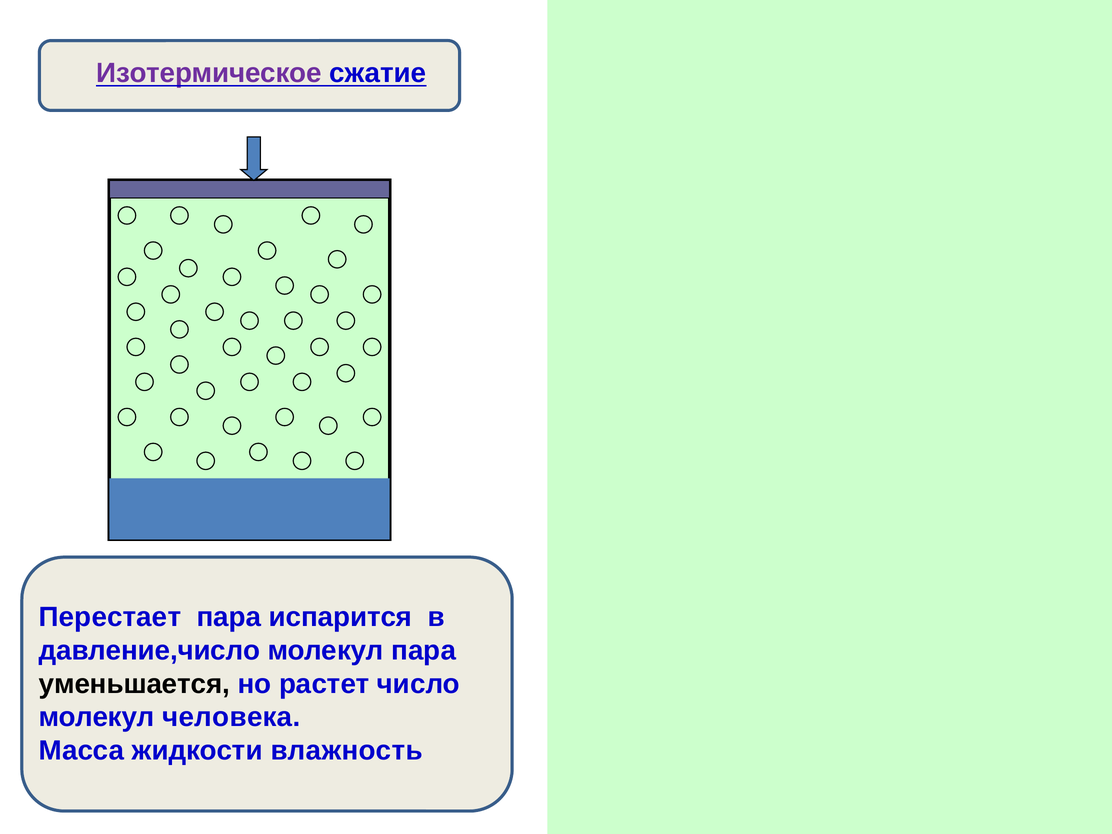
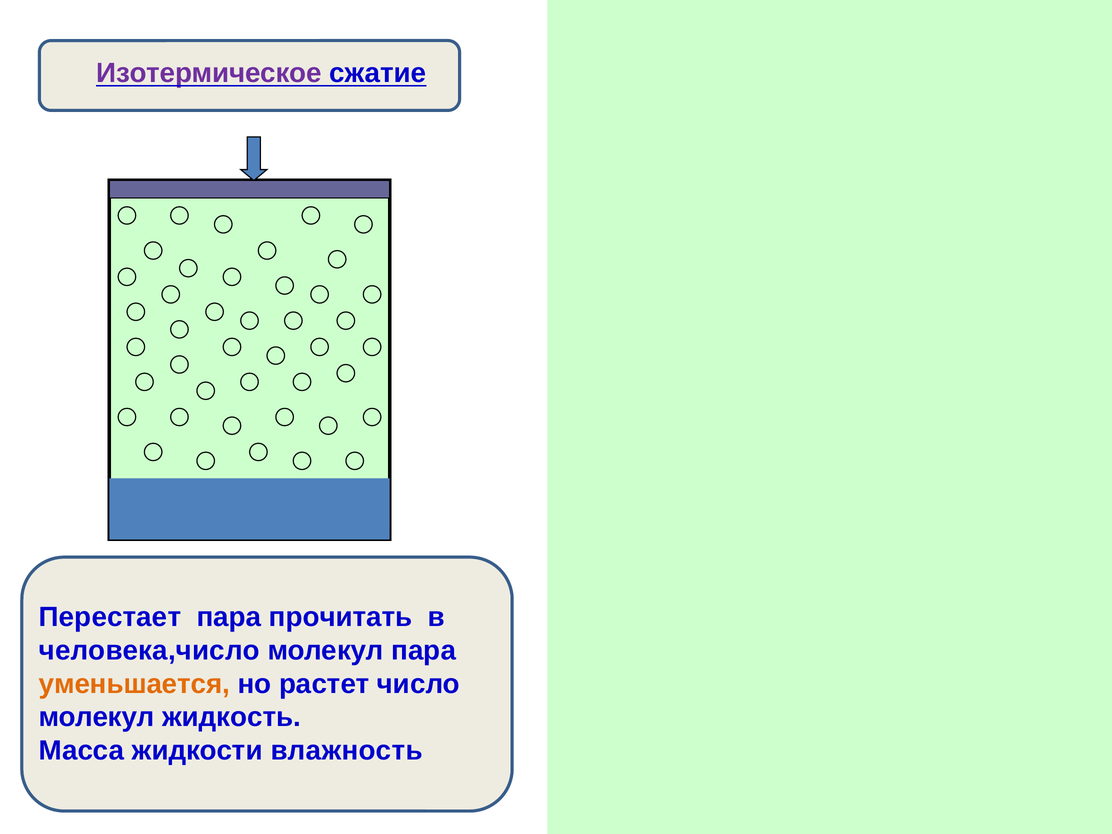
пара испарится: испарится -> прочитать
давление,число: давление,число -> человека,число
уменьшается at (134, 684) colour: black -> orange
молекул человека: человека -> жидкость
